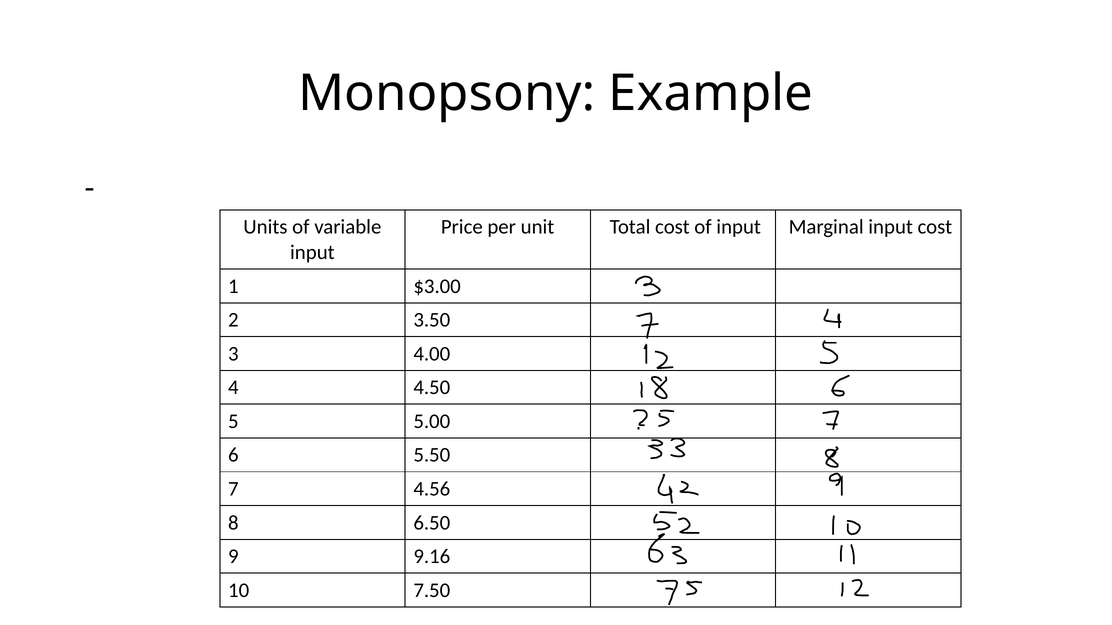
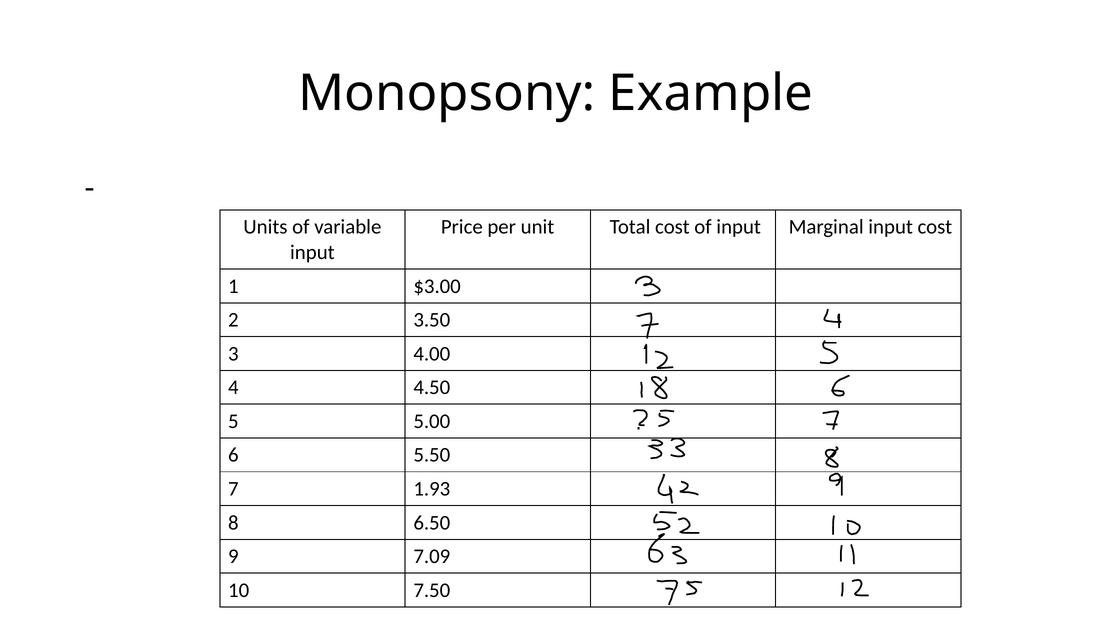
4.56: 4.56 -> 1.93
9.16: 9.16 -> 7.09
